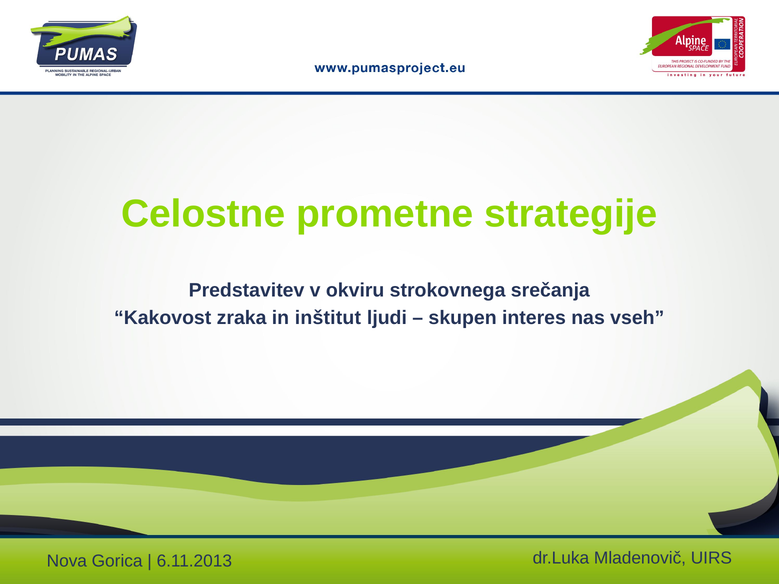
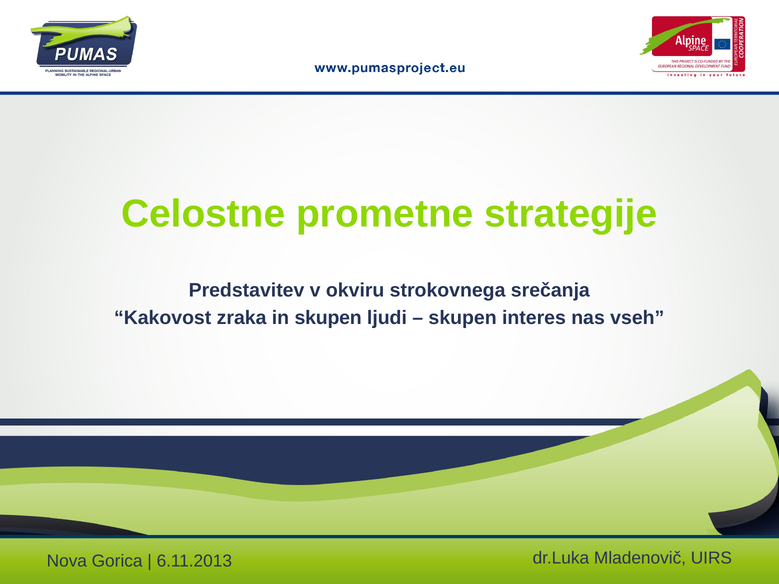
in inštitut: inštitut -> skupen
